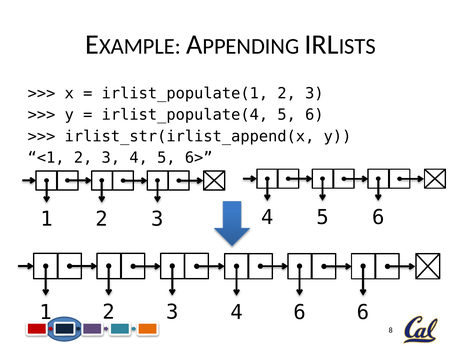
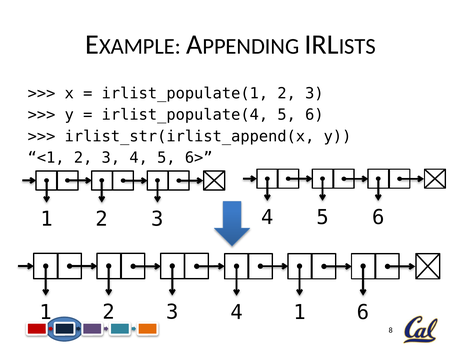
4 6: 6 -> 1
